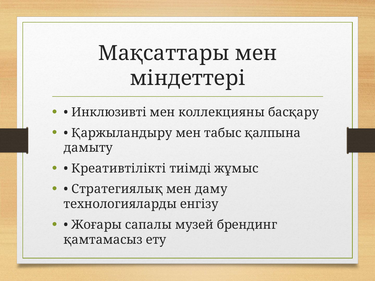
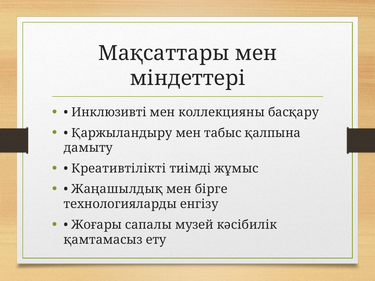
Стратегиялық: Стратегиялық -> Жаңашылдық
даму: даму -> бірге
брендинг: брендинг -> кәсібилік
